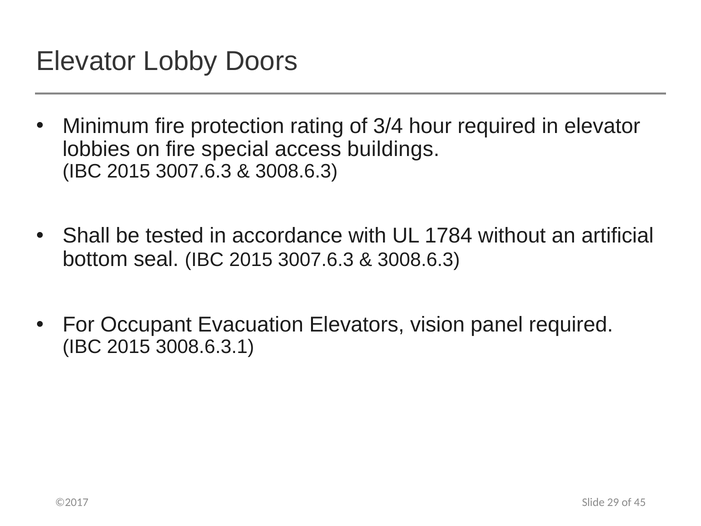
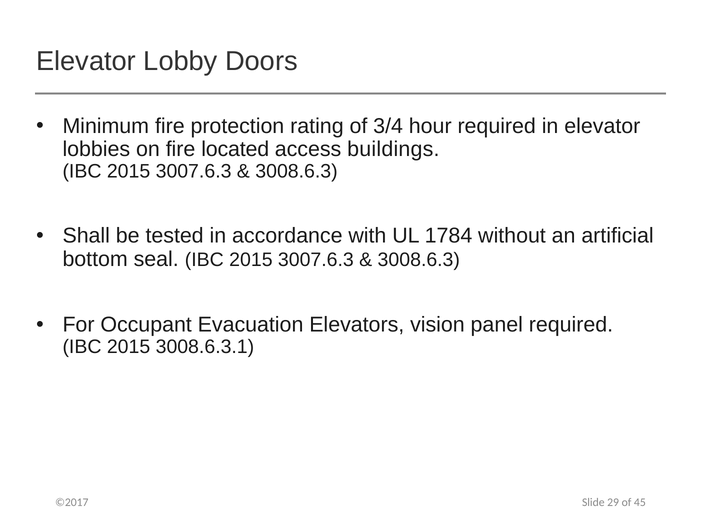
special: special -> located
